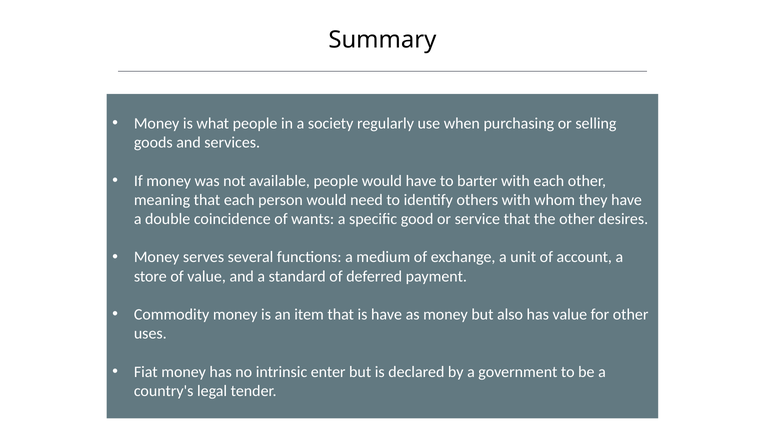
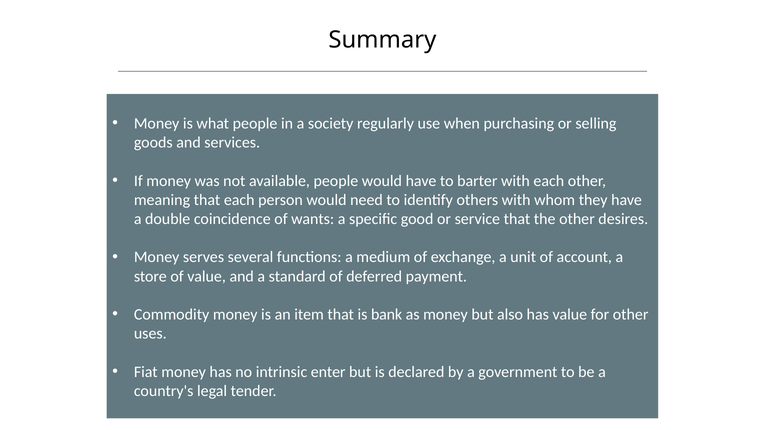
is have: have -> bank
